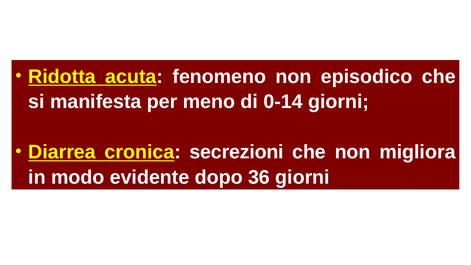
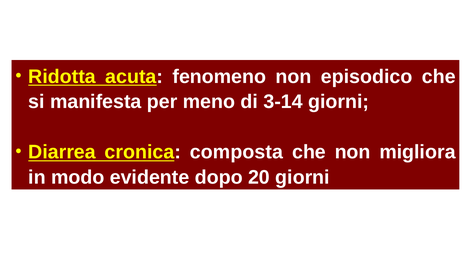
0-14: 0-14 -> 3-14
secrezioni: secrezioni -> composta
36: 36 -> 20
